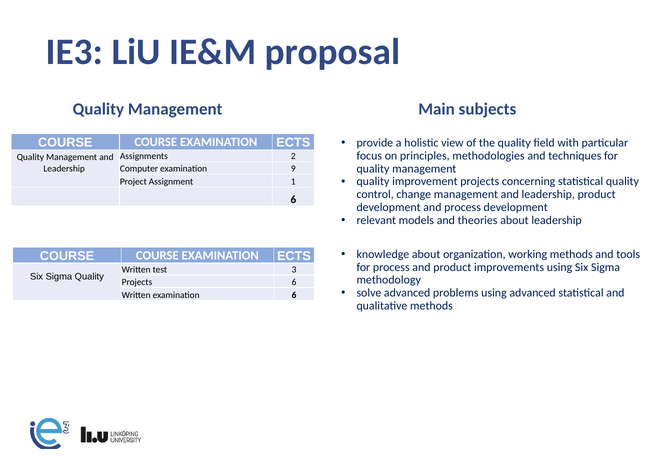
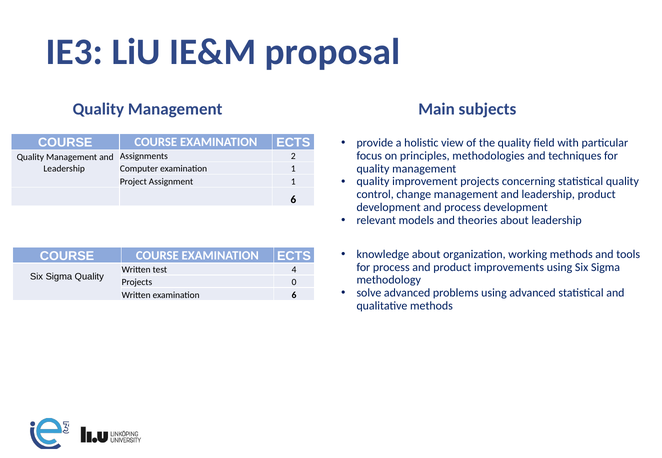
examination 9: 9 -> 1
3: 3 -> 4
Projects 6: 6 -> 0
